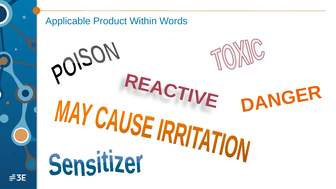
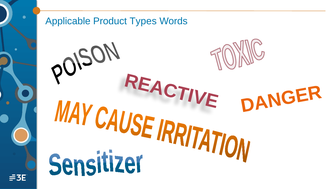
Within: Within -> Types
